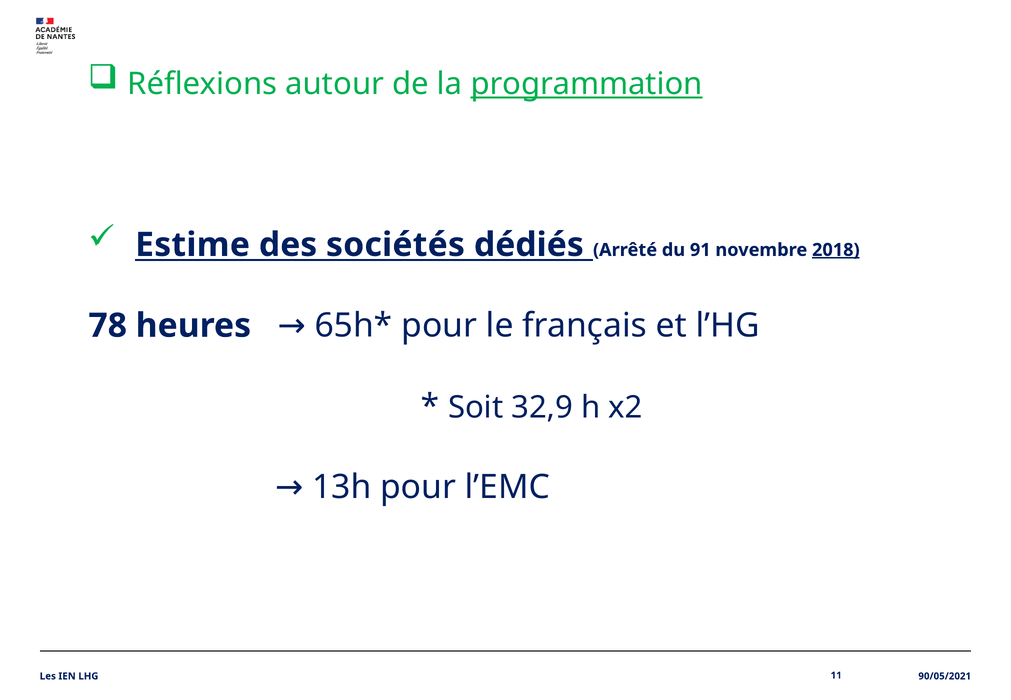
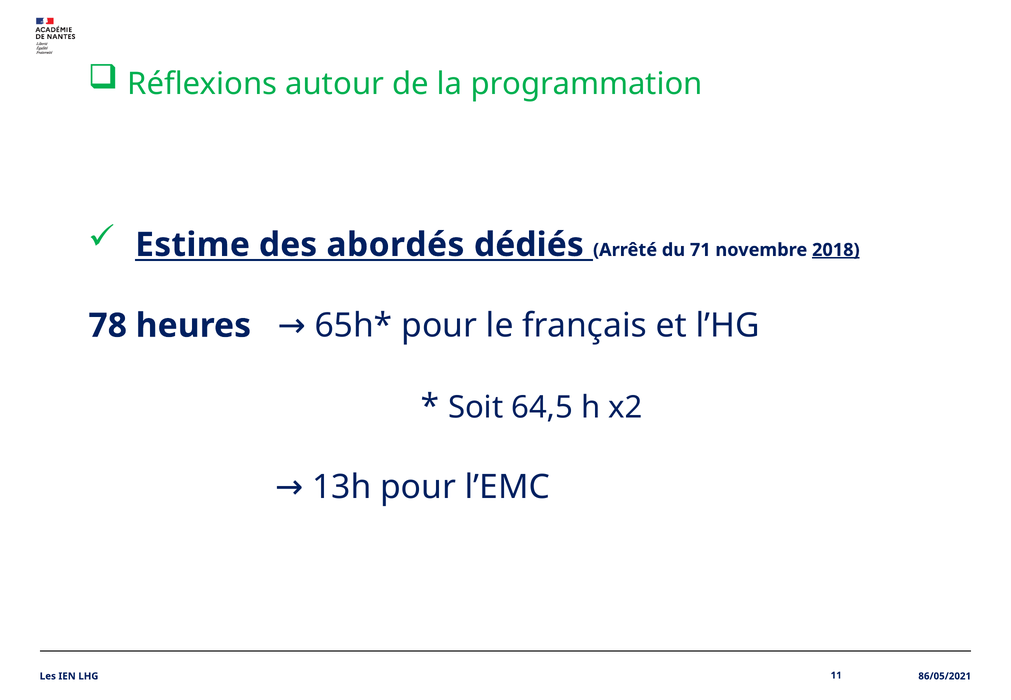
programmation underline: present -> none
sociétés: sociétés -> abordés
91: 91 -> 71
32,9: 32,9 -> 64,5
90/05/2021: 90/05/2021 -> 86/05/2021
